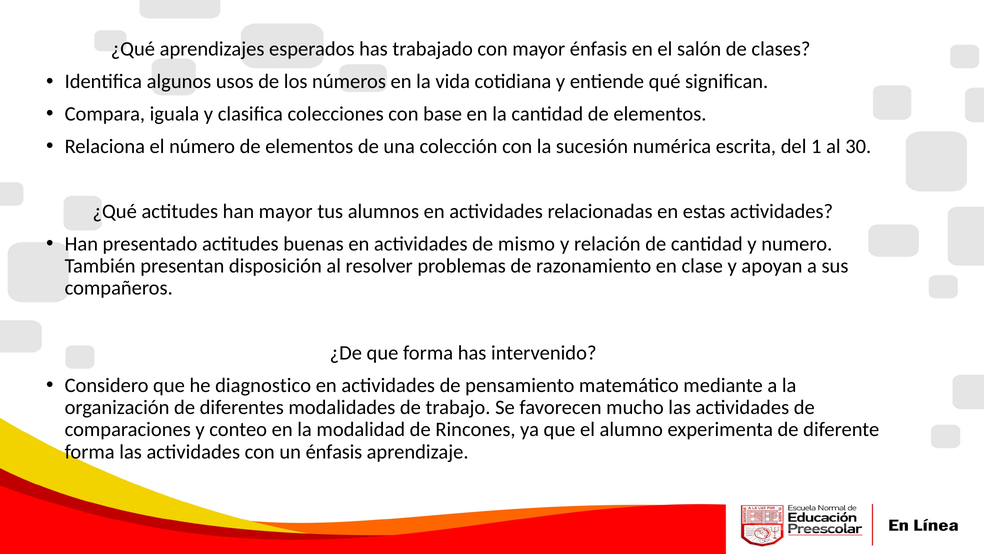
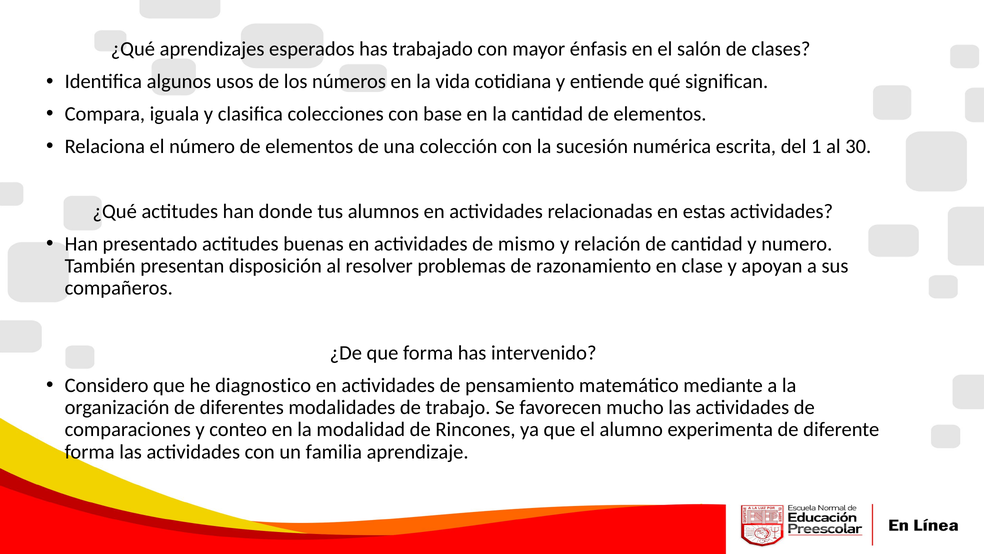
han mayor: mayor -> donde
un énfasis: énfasis -> familia
